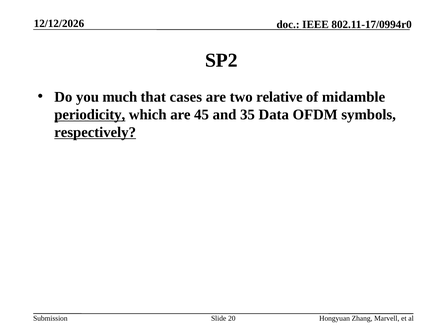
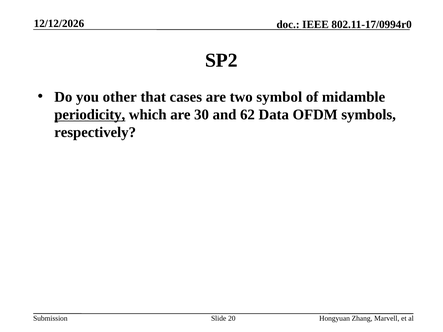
much: much -> other
relative: relative -> symbol
45: 45 -> 30
35: 35 -> 62
respectively underline: present -> none
